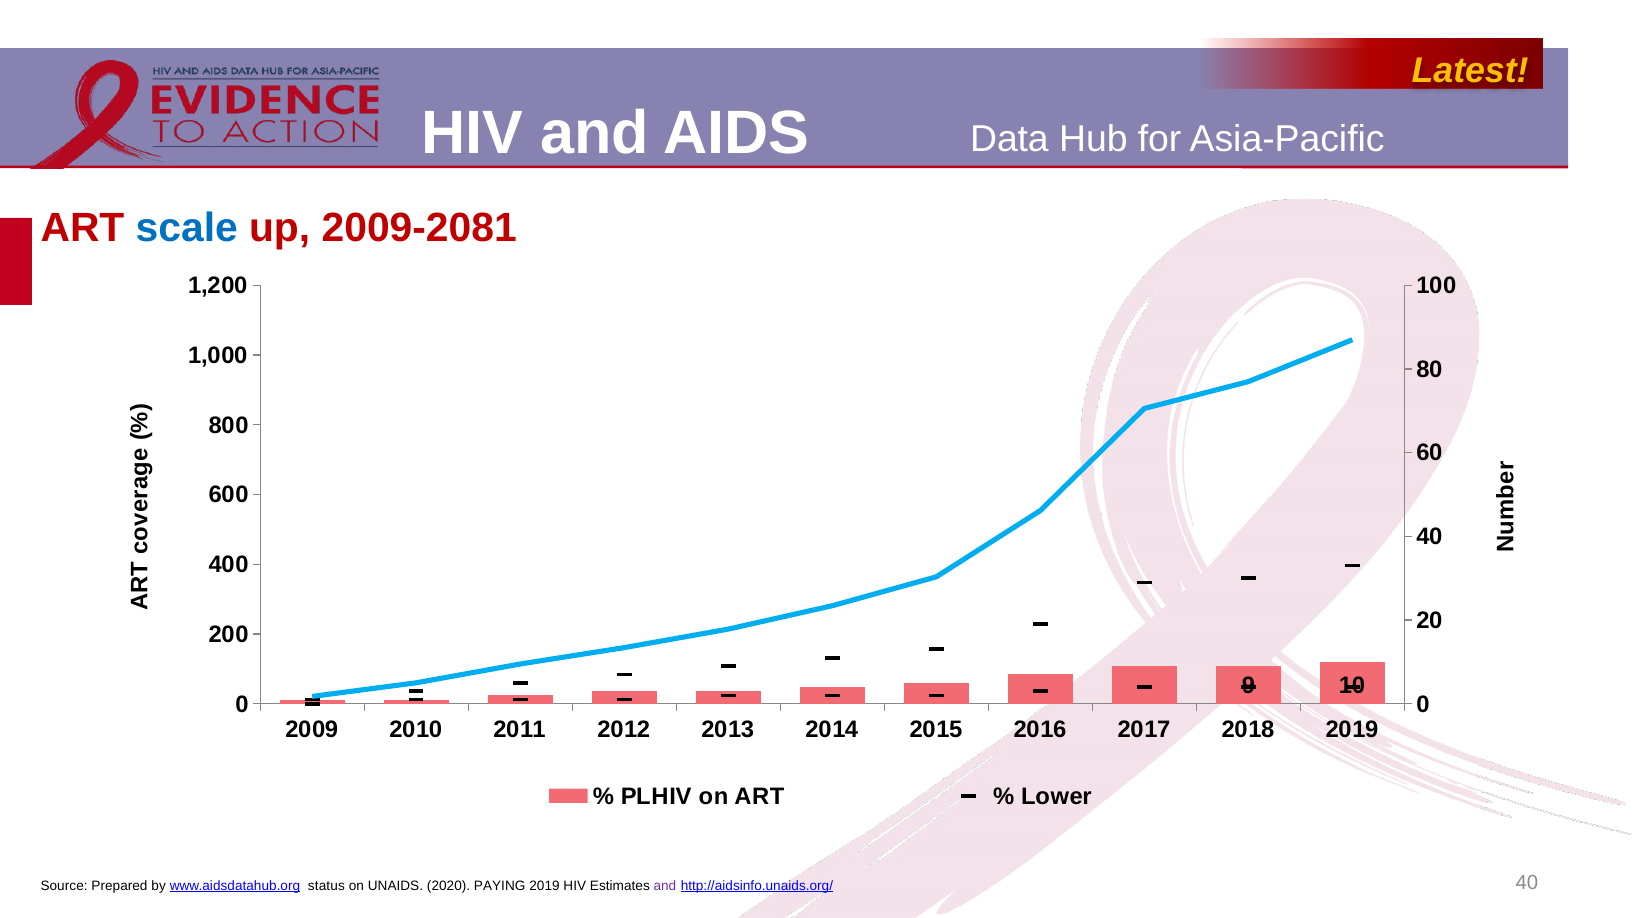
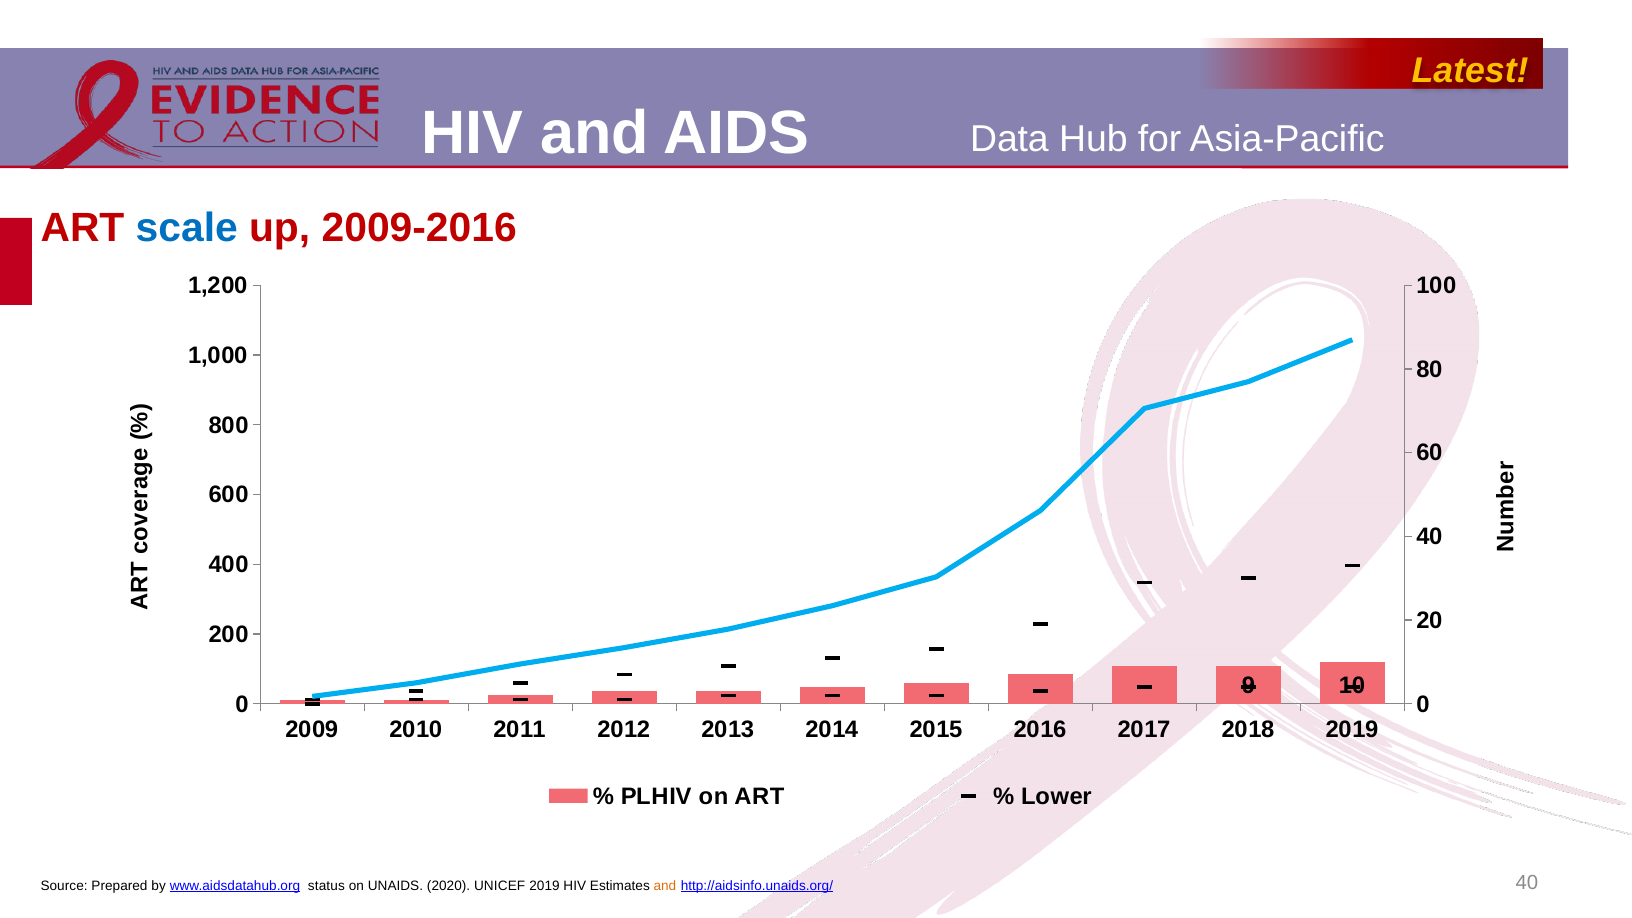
2009-2081: 2009-2081 -> 2009-2016
PAYING: PAYING -> UNICEF
and at (665, 886) colour: purple -> orange
